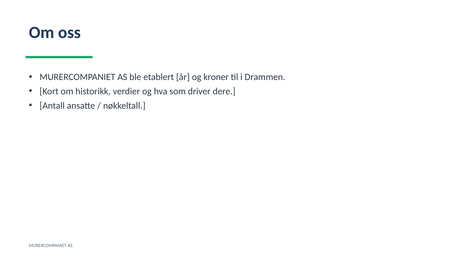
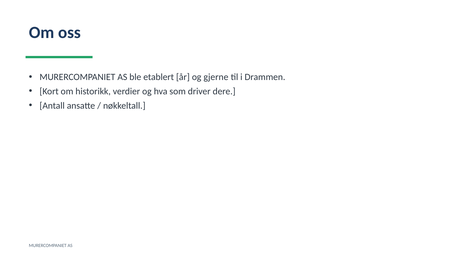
kroner: kroner -> gjerne
